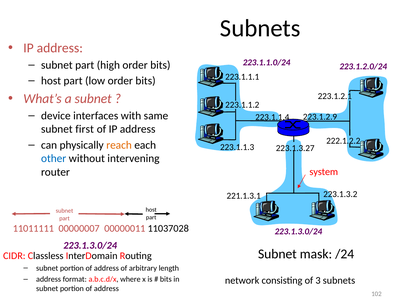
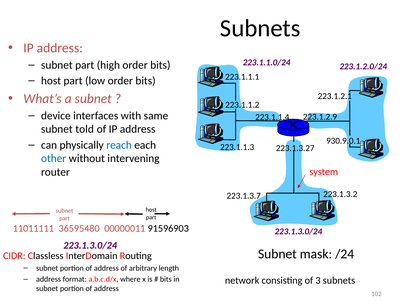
first: first -> told
222.1.2.2: 222.1.2.2 -> 930.9.0.1
reach colour: orange -> blue
221.1.3.1: 221.1.3.1 -> 223.1.3.7
00000007: 00000007 -> 36595480
11037028: 11037028 -> 91596903
